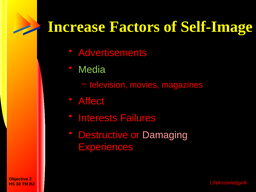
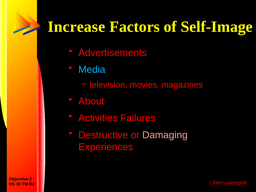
Media colour: light green -> light blue
Affect: Affect -> About
Interests: Interests -> Activities
